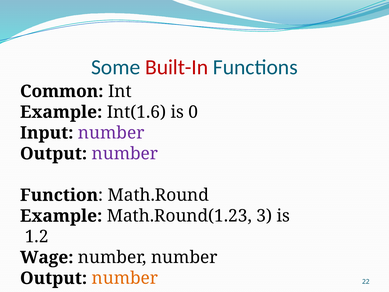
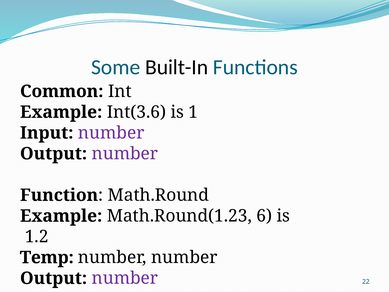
Built-In colour: red -> black
Int(1.6: Int(1.6 -> Int(3.6
0: 0 -> 1
3: 3 -> 6
Wage: Wage -> Temp
number at (125, 278) colour: orange -> purple
